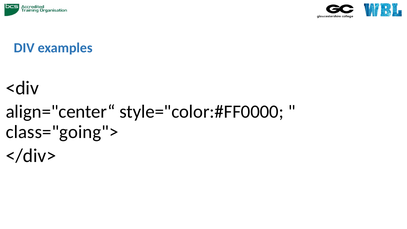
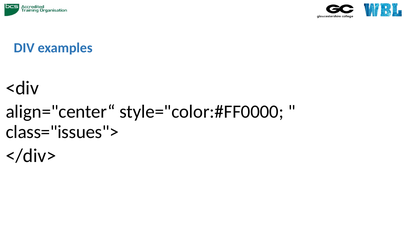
class="going">: class="going"> -> class="issues">
